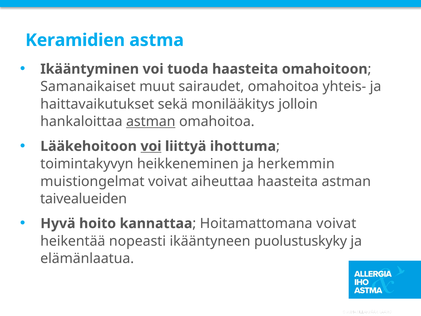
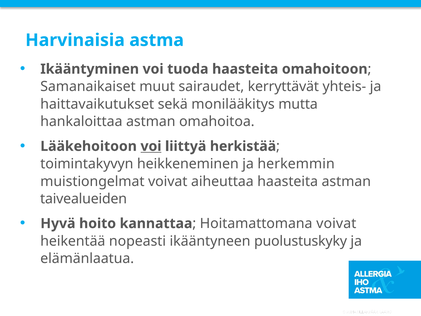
Keramidien: Keramidien -> Harvinaisia
sairaudet omahoitoa: omahoitoa -> kerryttävät
jolloin: jolloin -> mutta
astman at (151, 122) underline: present -> none
ihottuma: ihottuma -> herkistää
